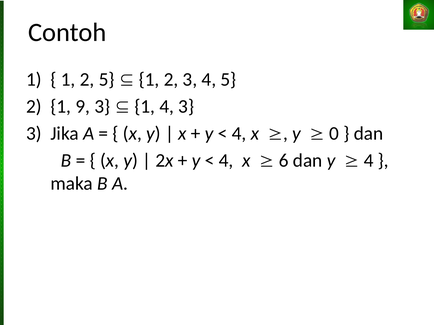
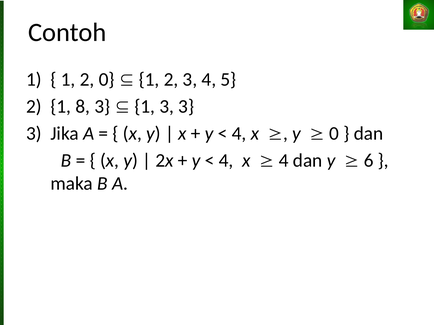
2 5: 5 -> 0
9: 9 -> 8
1 4: 4 -> 3
6 at (284, 161): 6 -> 4
4 at (369, 161): 4 -> 6
